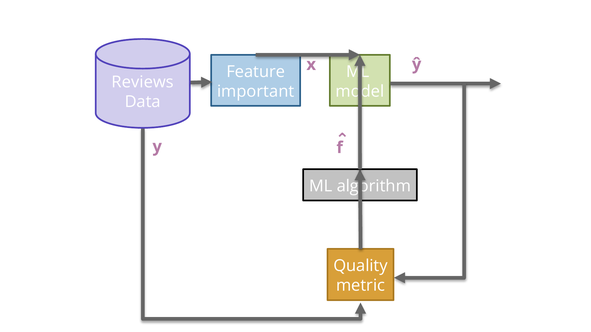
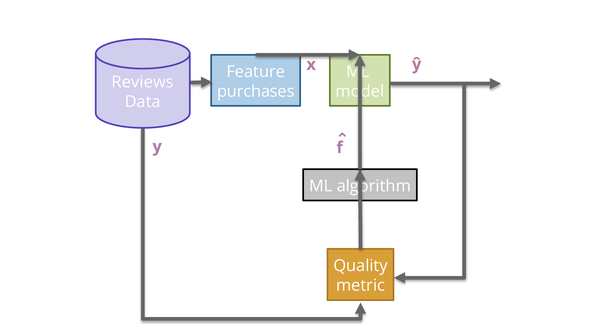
important: important -> purchases
